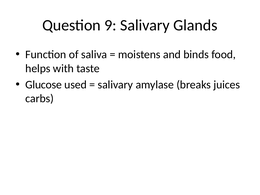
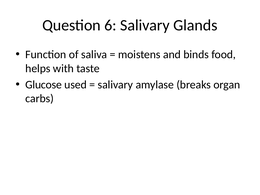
9: 9 -> 6
juices: juices -> organ
